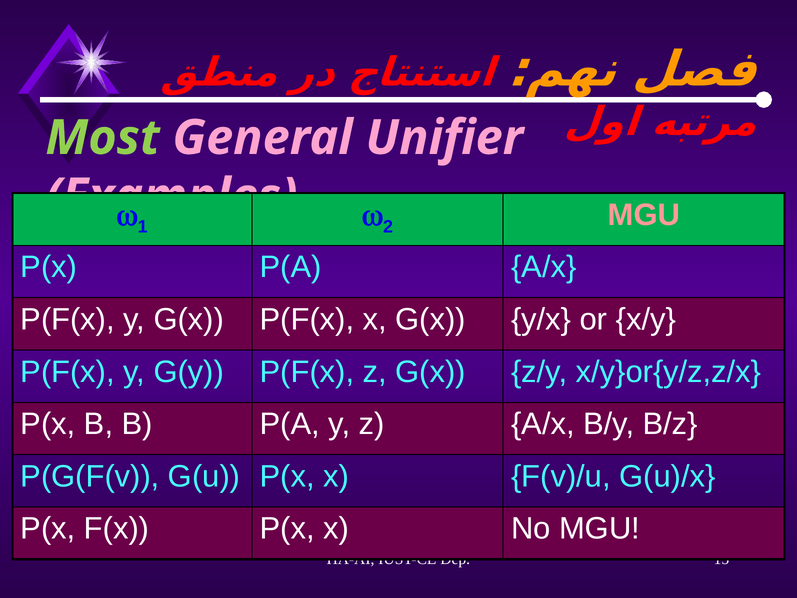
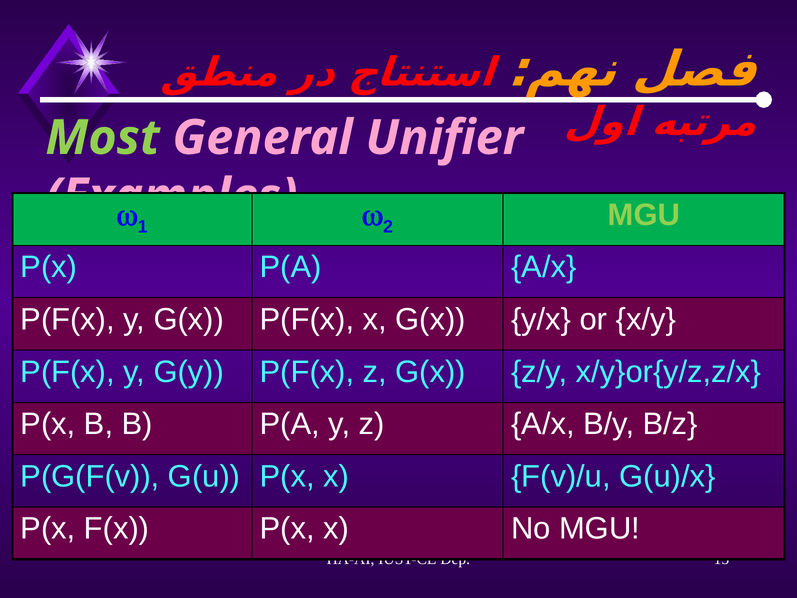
MGU at (644, 215) colour: pink -> light green
